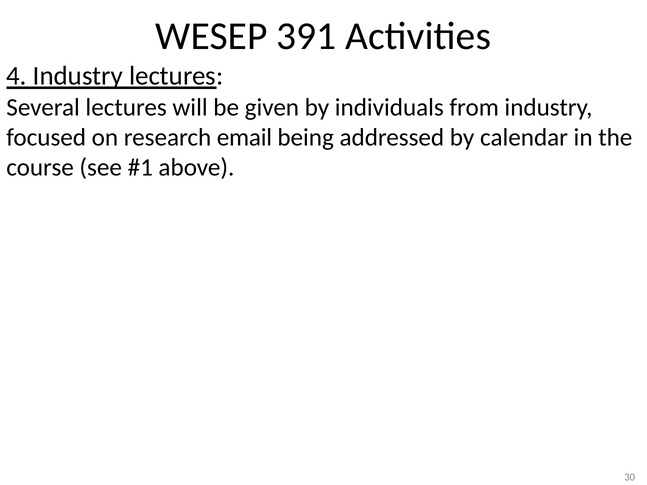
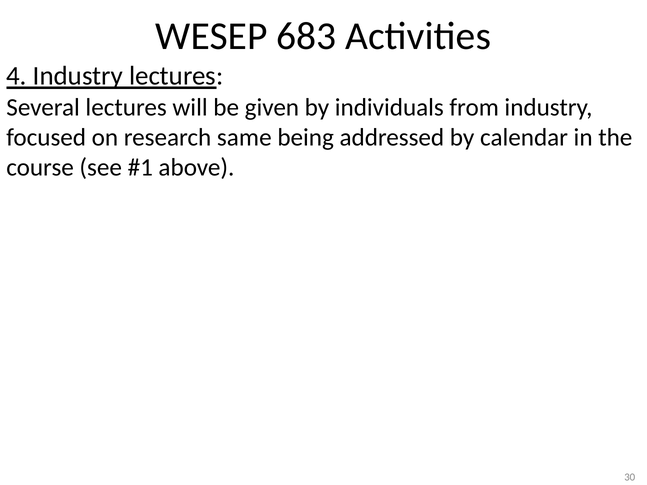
391: 391 -> 683
email: email -> same
